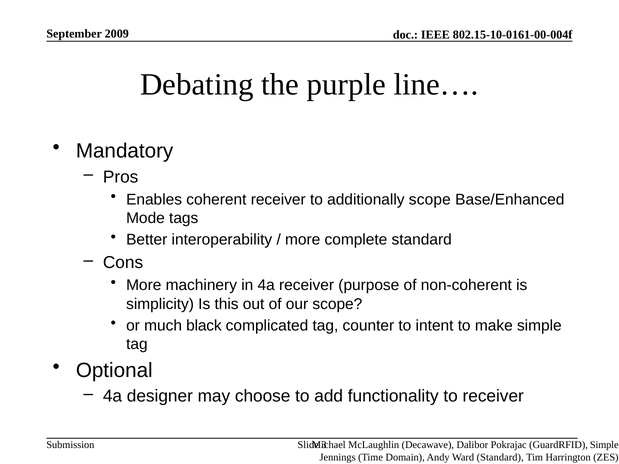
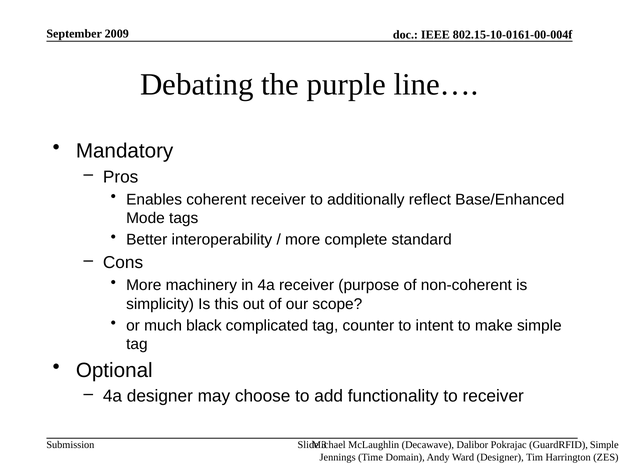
additionally scope: scope -> reflect
Ward Standard: Standard -> Designer
